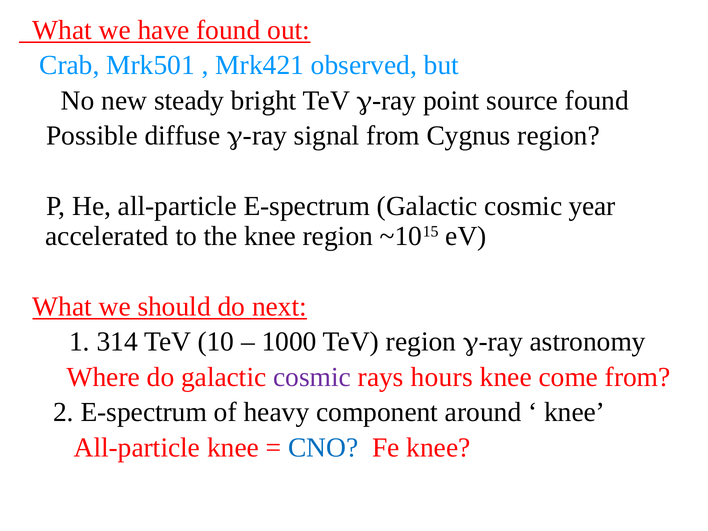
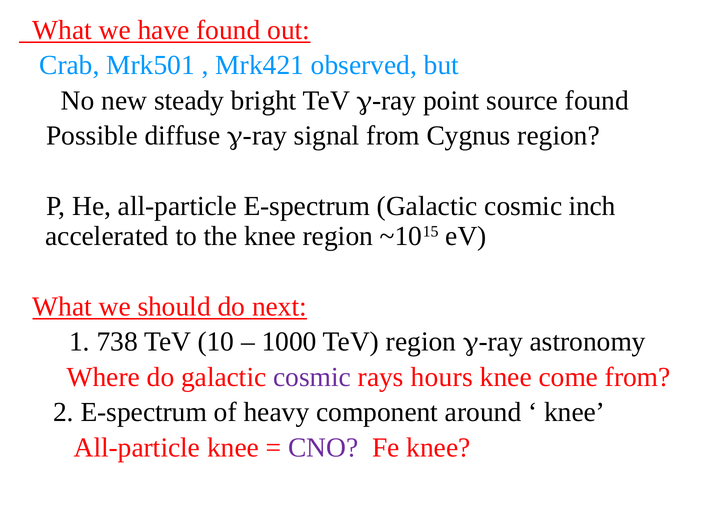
year: year -> inch
314: 314 -> 738
CNO colour: blue -> purple
